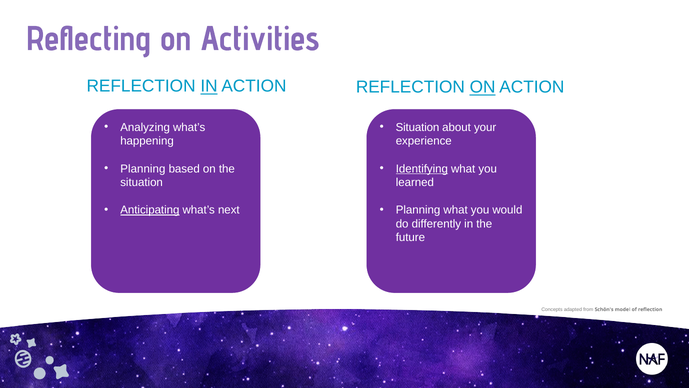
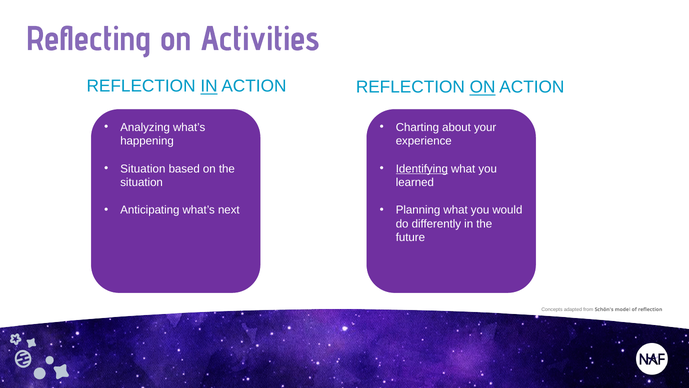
Situation at (417, 127): Situation -> Charting
Planning at (143, 169): Planning -> Situation
Anticipating underline: present -> none
